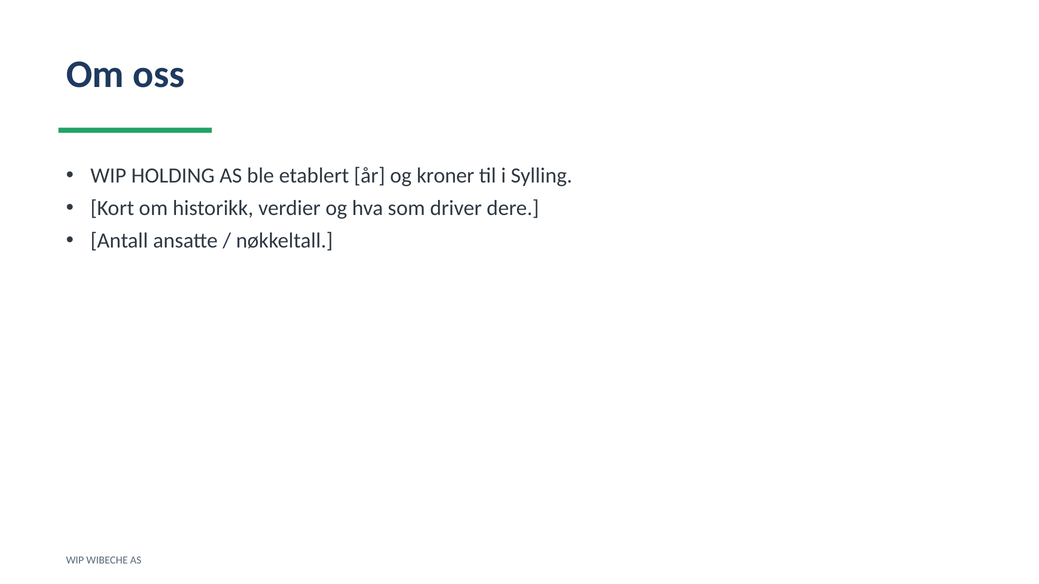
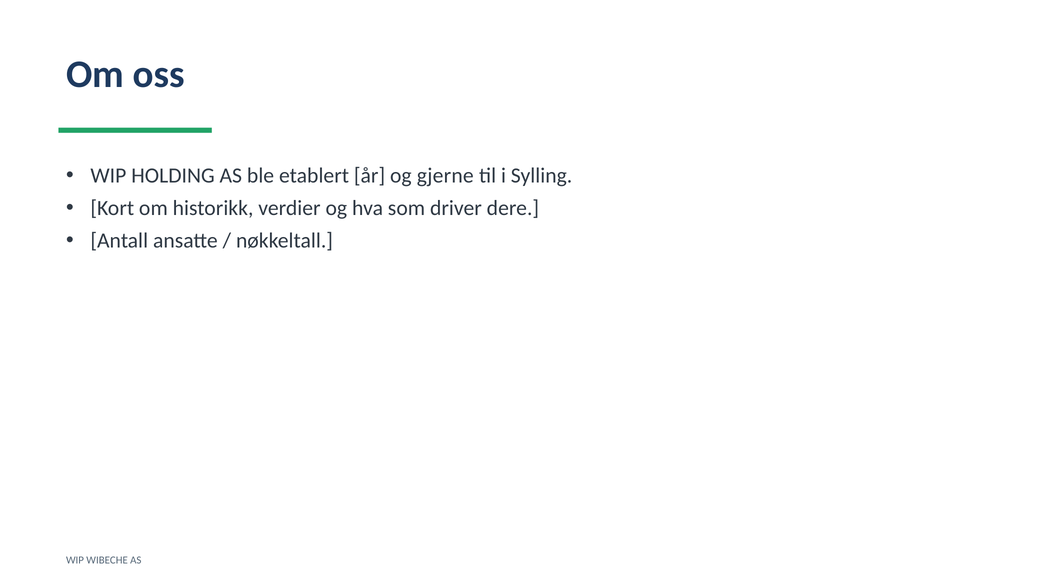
kroner: kroner -> gjerne
